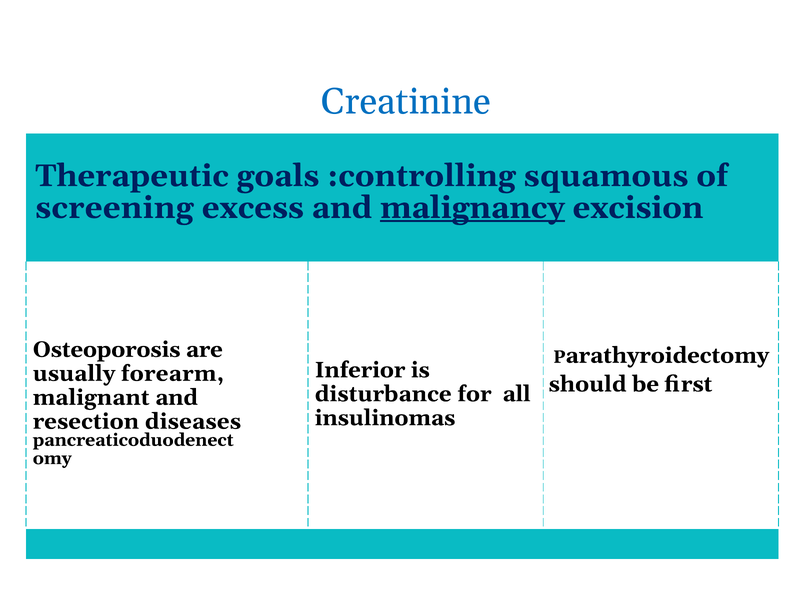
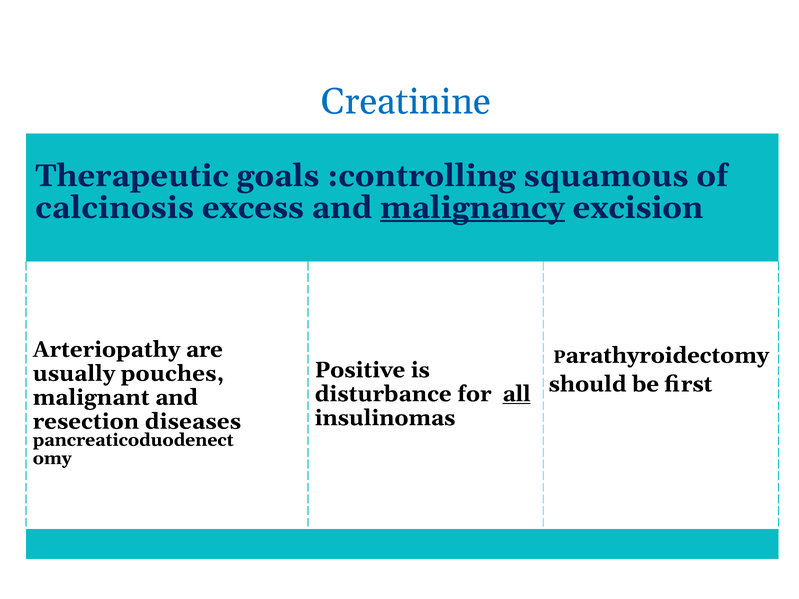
screening: screening -> calcinosis
Osteoporosis: Osteoporosis -> Arteriopathy
Inferior: Inferior -> Positive
forearm: forearm -> pouches
all underline: none -> present
